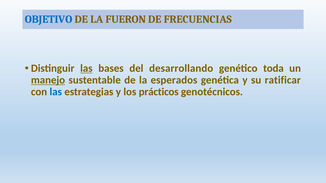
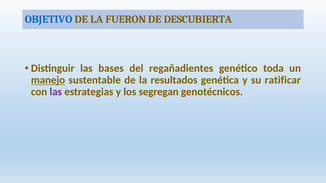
FRECUENCIAS: FRECUENCIAS -> DESCUBIERTA
las at (86, 69) underline: present -> none
desarrollando: desarrollando -> regañadientes
esperados: esperados -> resultados
las at (56, 92) colour: blue -> purple
prácticos: prácticos -> segregan
